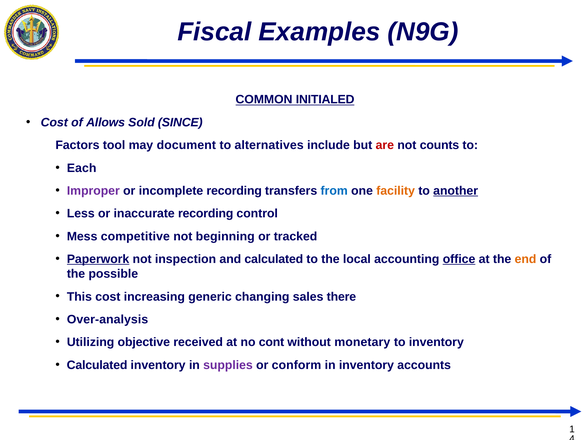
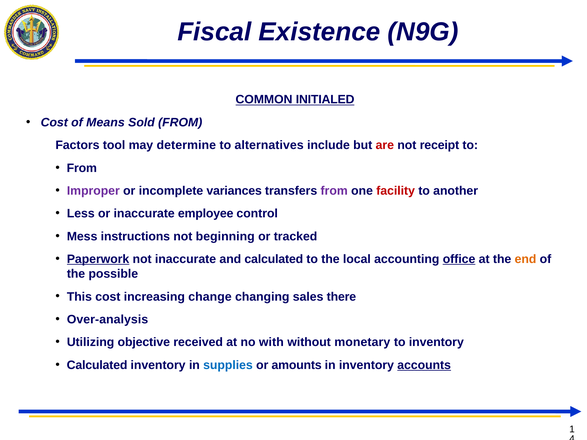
Examples: Examples -> Existence
Allows: Allows -> Means
Sold SINCE: SINCE -> FROM
document: document -> determine
counts: counts -> receipt
Each at (82, 168): Each -> From
incomplete recording: recording -> variances
from at (334, 191) colour: blue -> purple
facility colour: orange -> red
another underline: present -> none
inaccurate recording: recording -> employee
competitive: competitive -> instructions
not inspection: inspection -> inaccurate
generic: generic -> change
cont: cont -> with
supplies colour: purple -> blue
conform: conform -> amounts
accounts underline: none -> present
